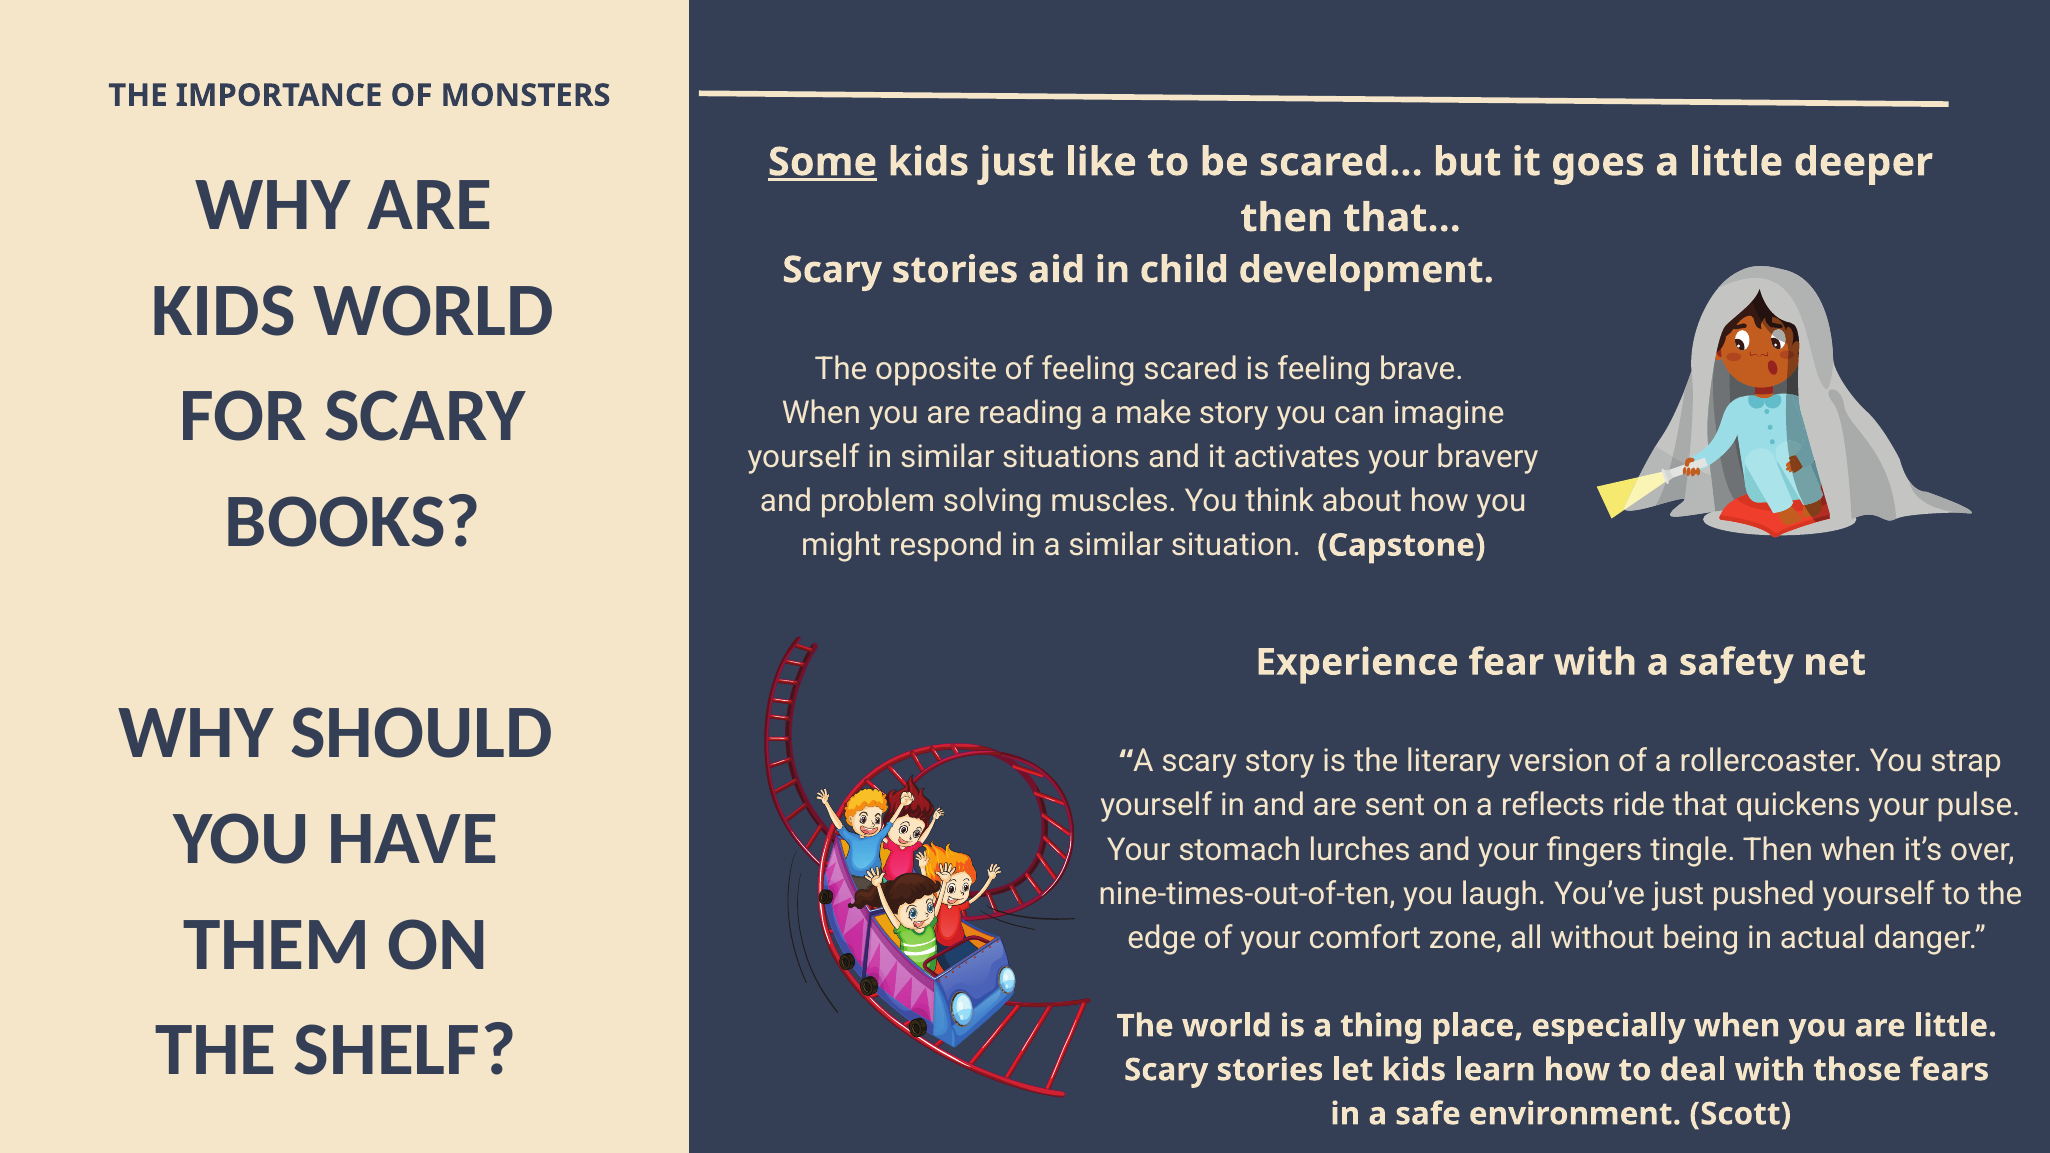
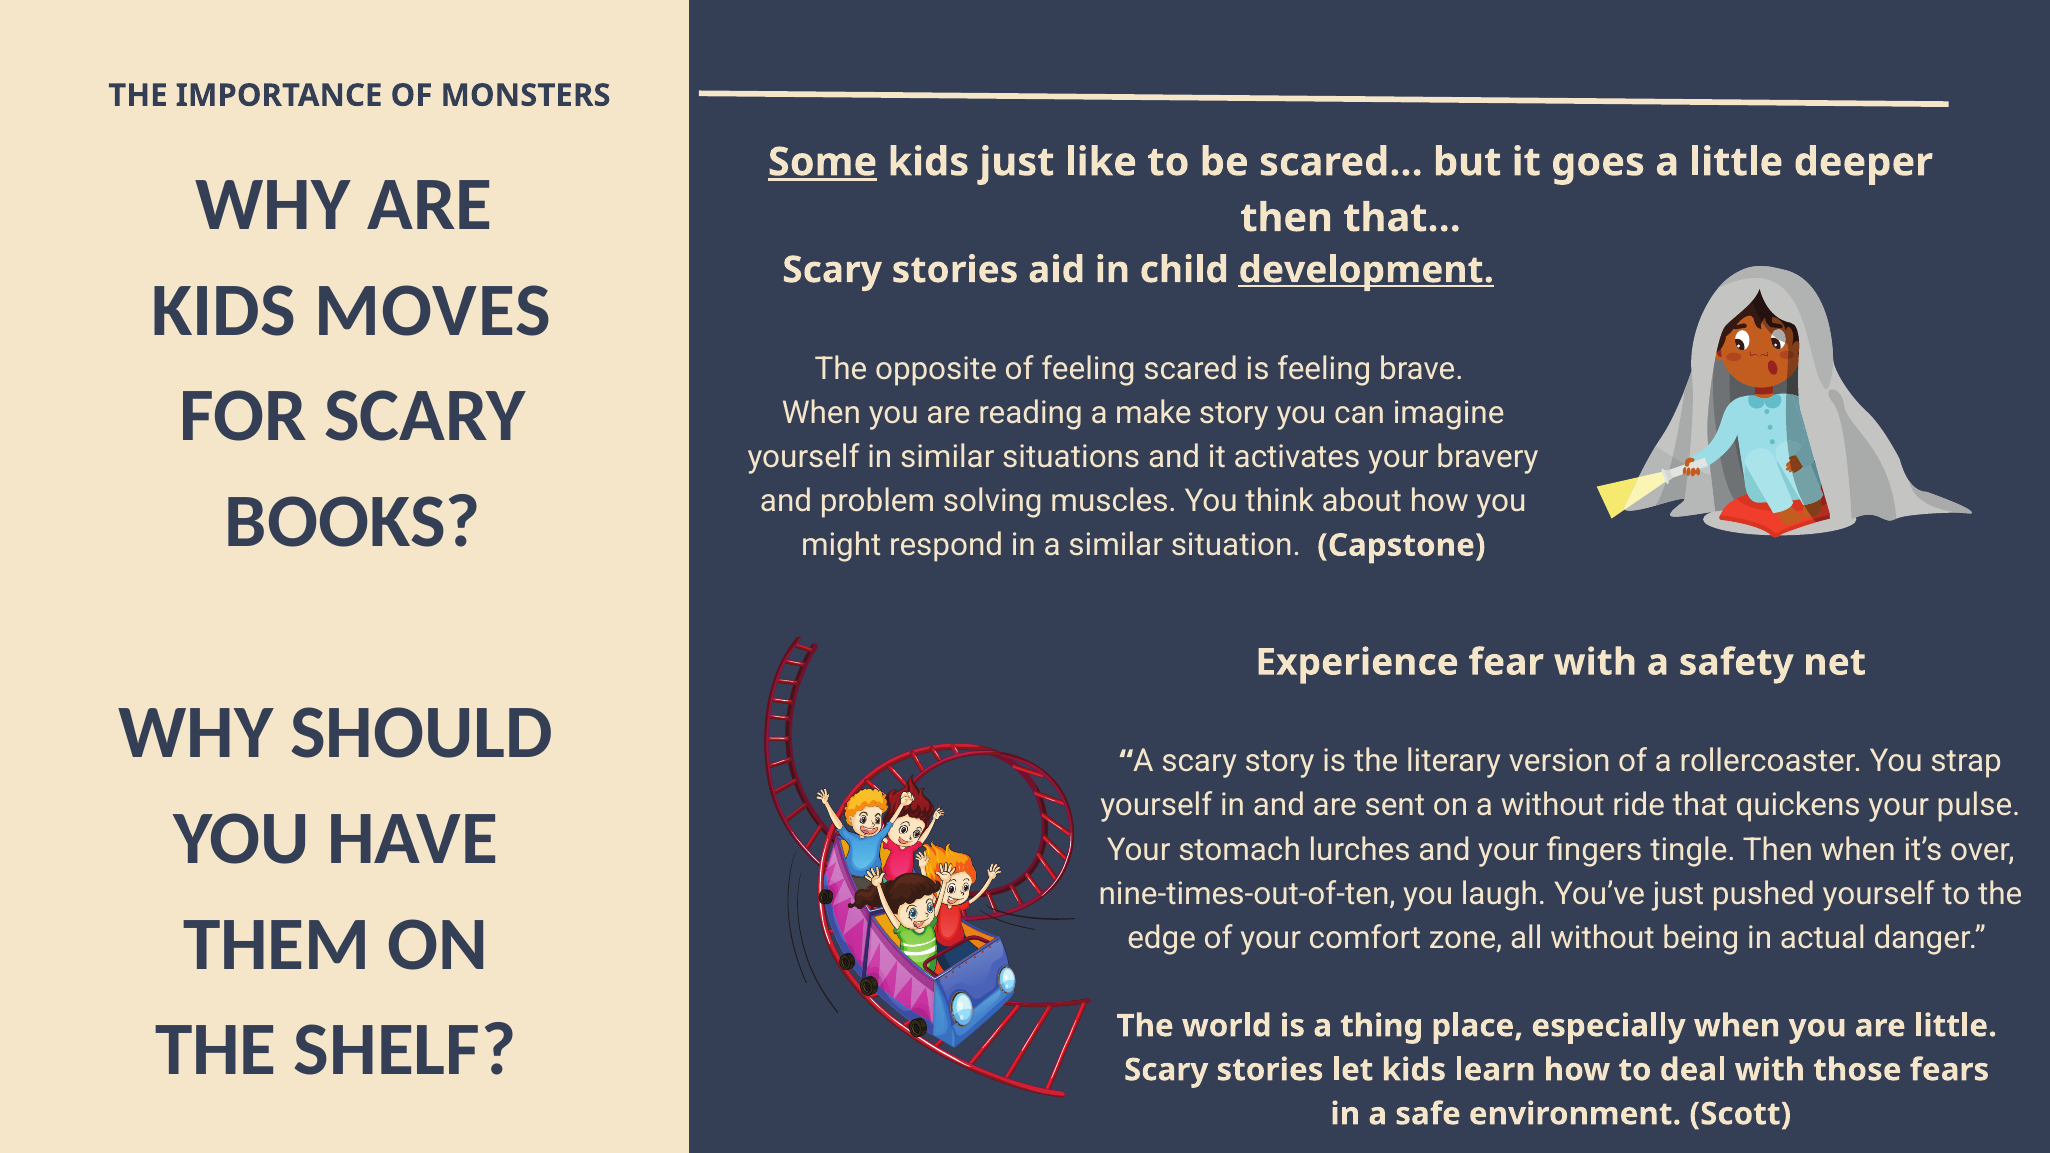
development underline: none -> present
KIDS WORLD: WORLD -> MOVES
a reflects: reflects -> without
